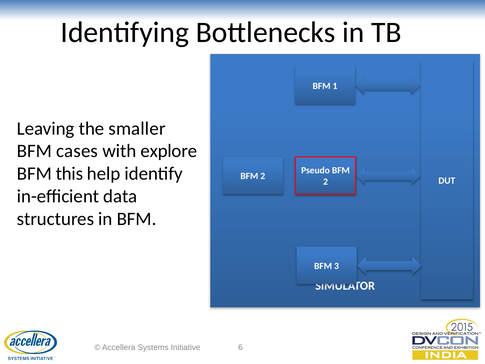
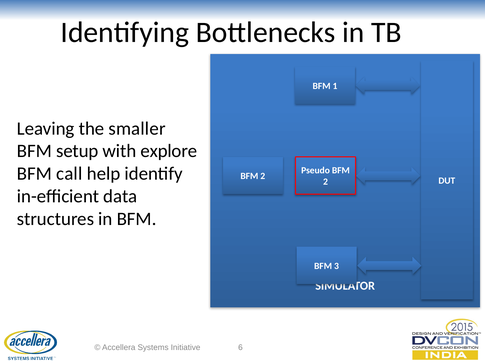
cases: cases -> setup
this: this -> call
